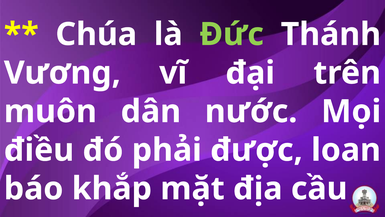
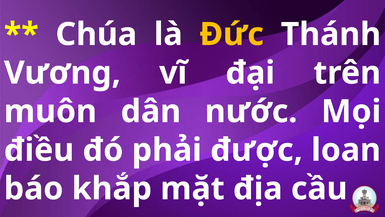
Đức colour: light green -> yellow
